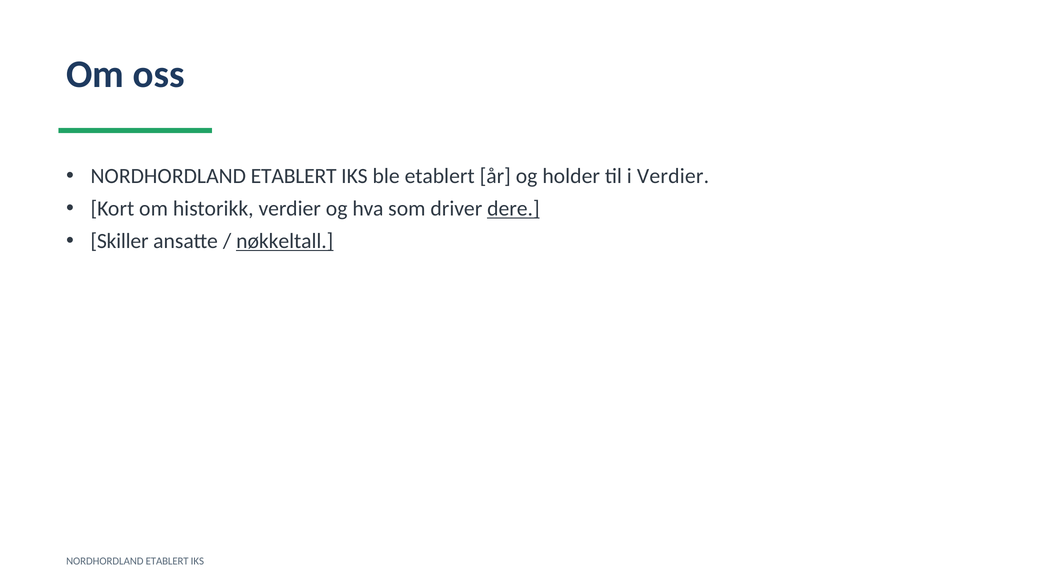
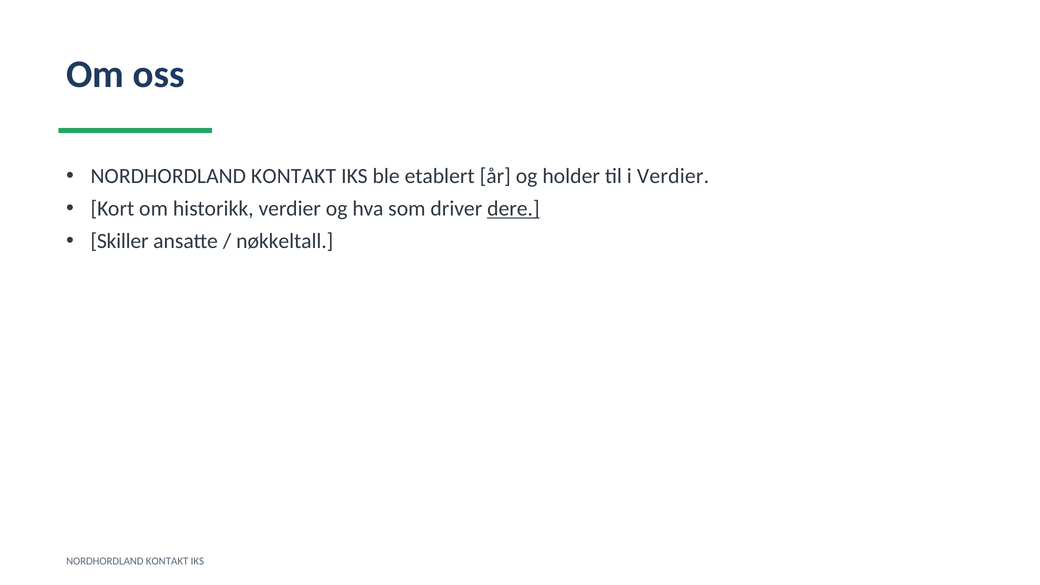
ETABLERT at (294, 176): ETABLERT -> KONTAKT
nøkkeltall underline: present -> none
ETABLERT at (167, 561): ETABLERT -> KONTAKT
